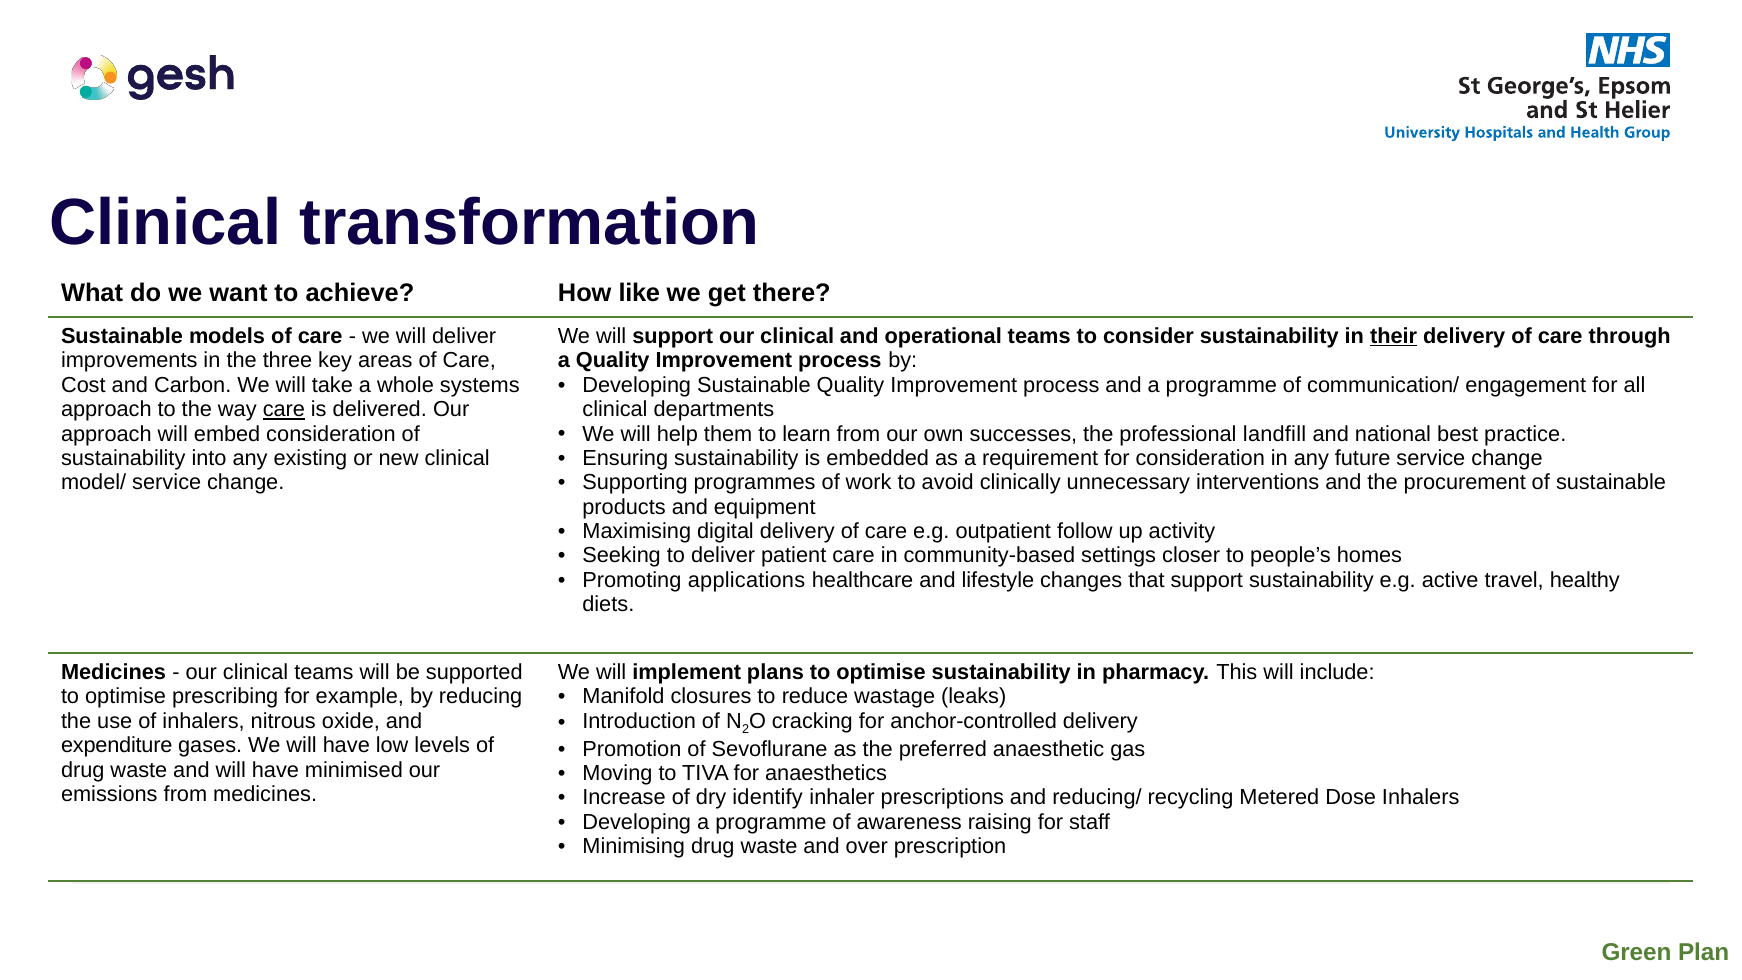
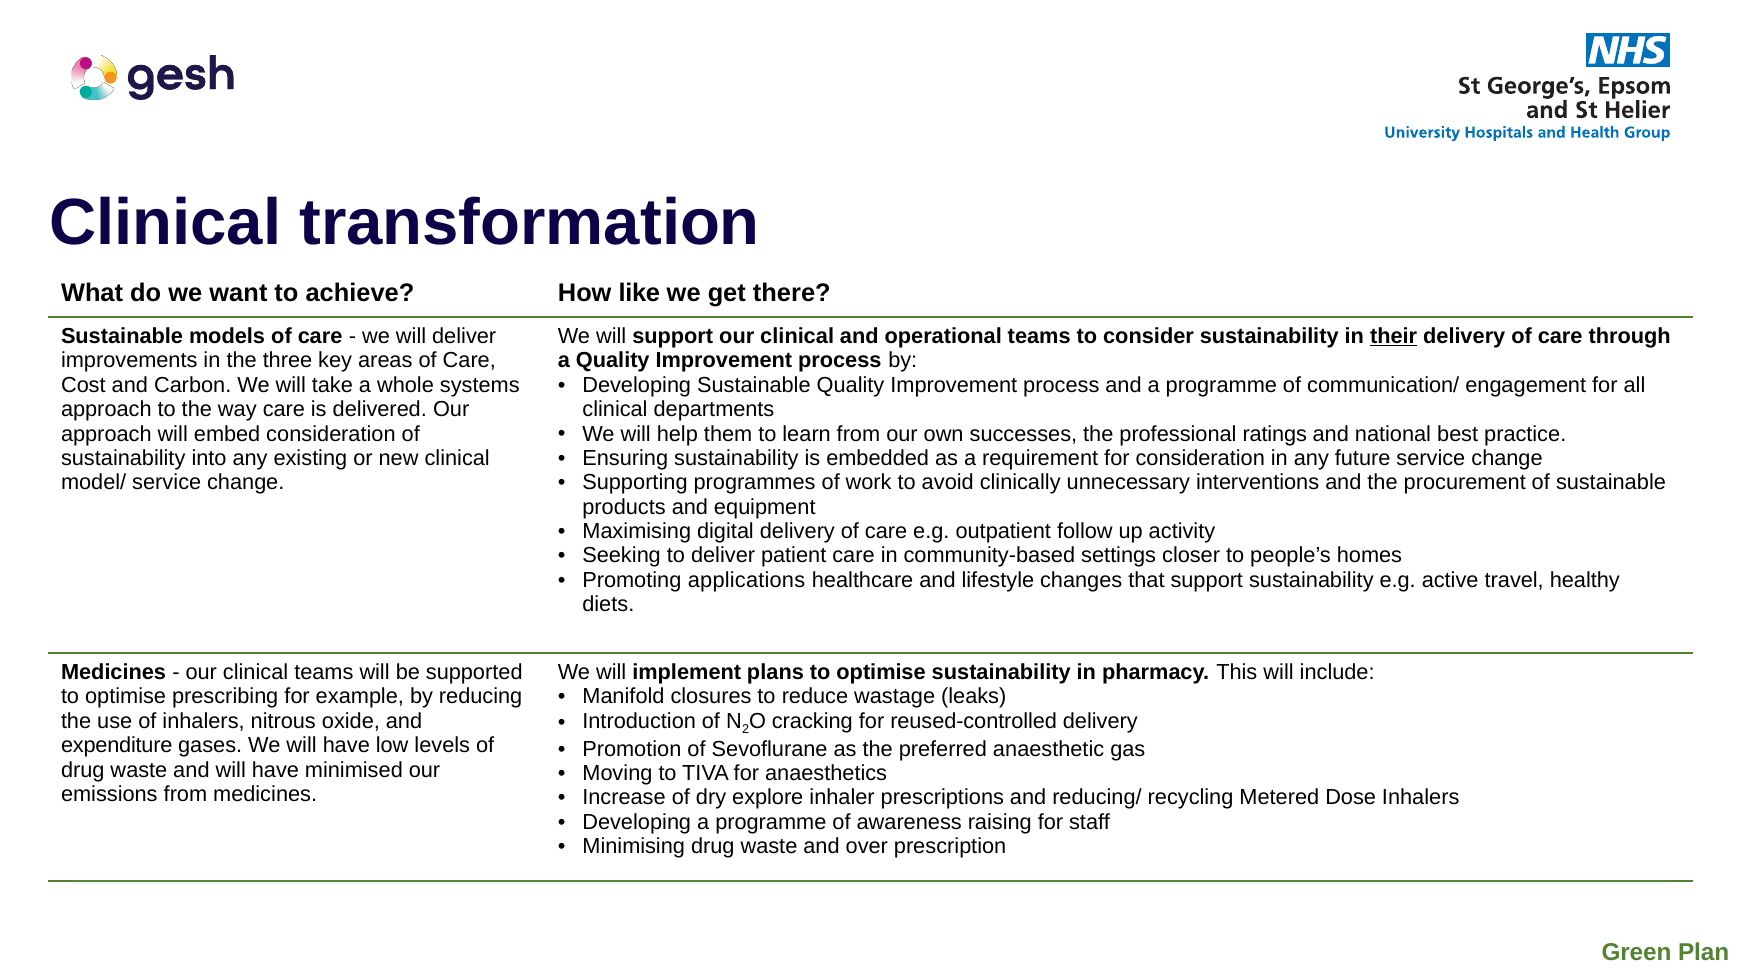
care at (284, 409) underline: present -> none
landfill: landfill -> ratings
anchor-controlled: anchor-controlled -> reused-controlled
identify: identify -> explore
